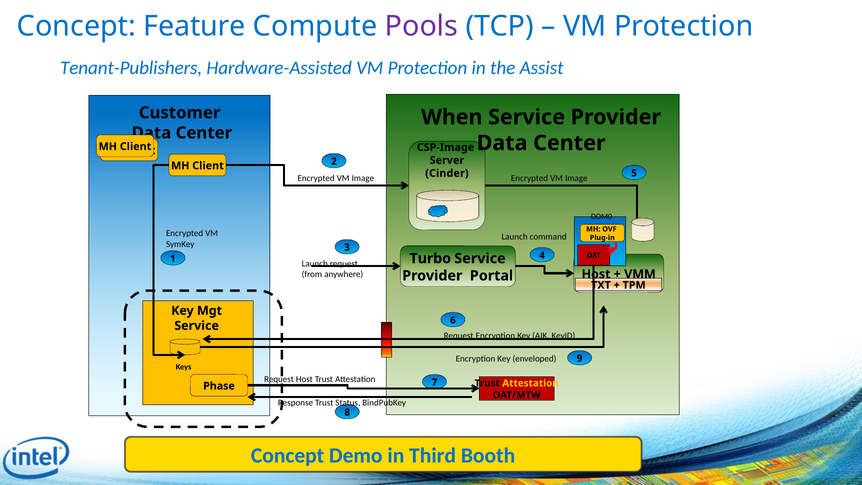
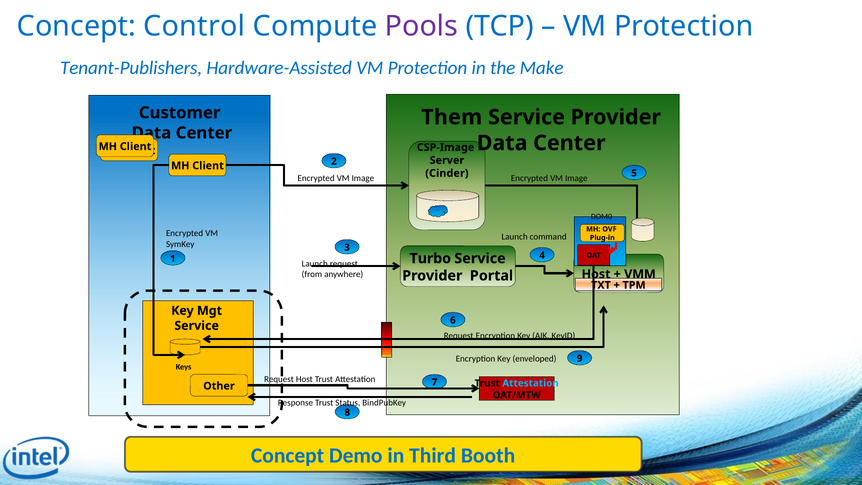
Feature: Feature -> Control
Assist: Assist -> Make
When: When -> Them
Attestation at (531, 383) colour: yellow -> light blue
Phase: Phase -> Other
